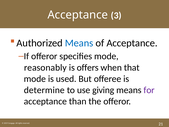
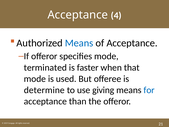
3: 3 -> 4
reasonably: reasonably -> terminated
offers: offers -> faster
for colour: purple -> blue
